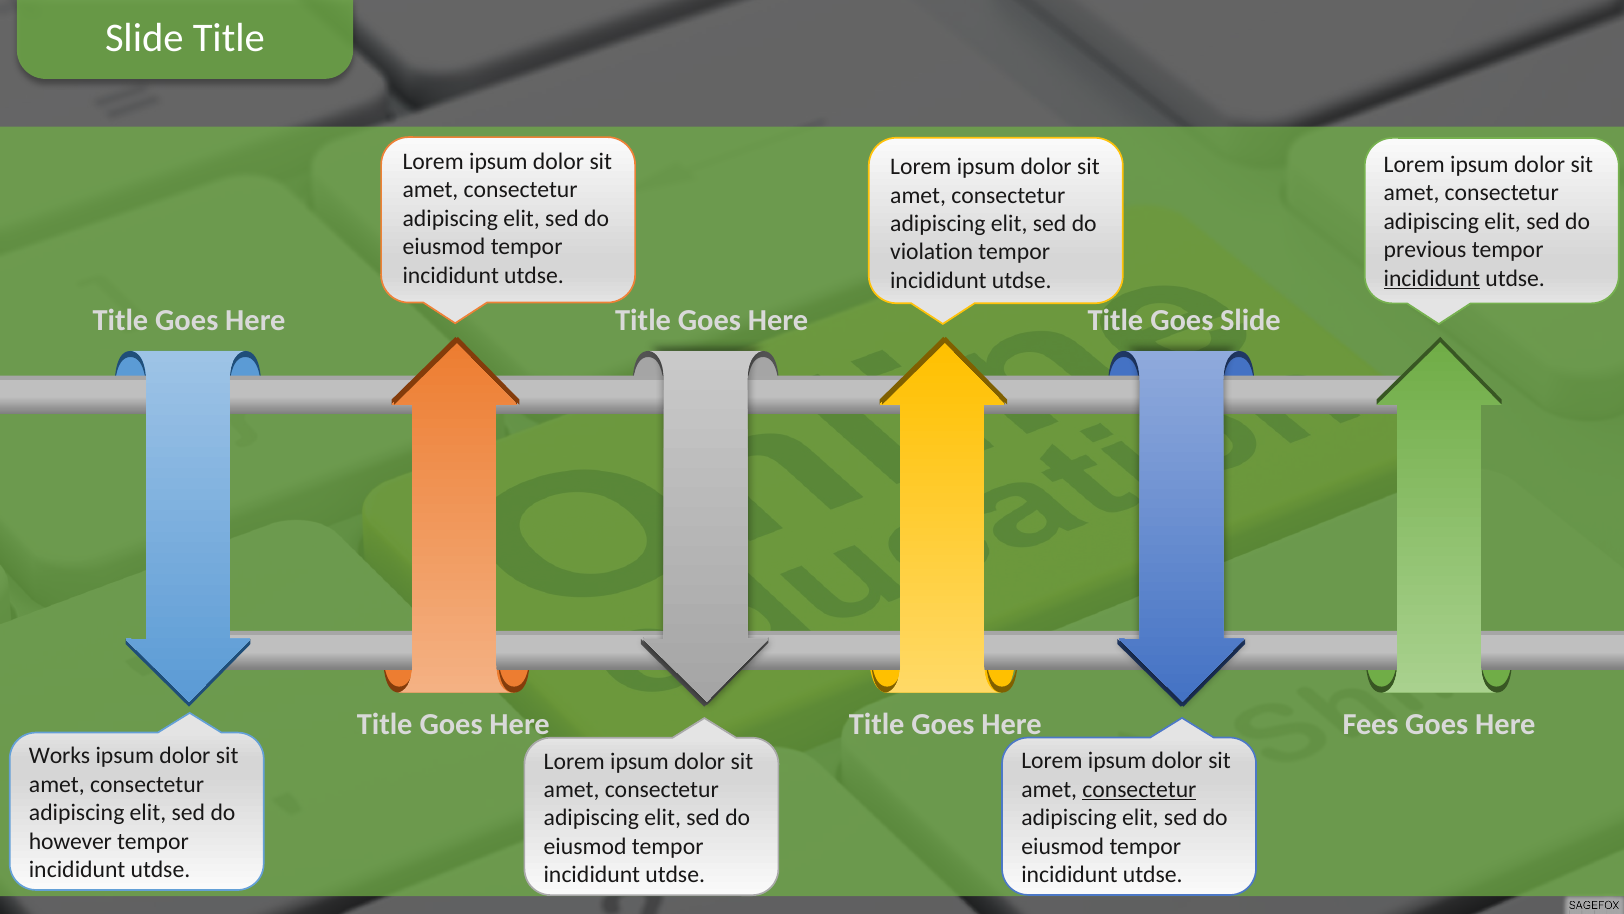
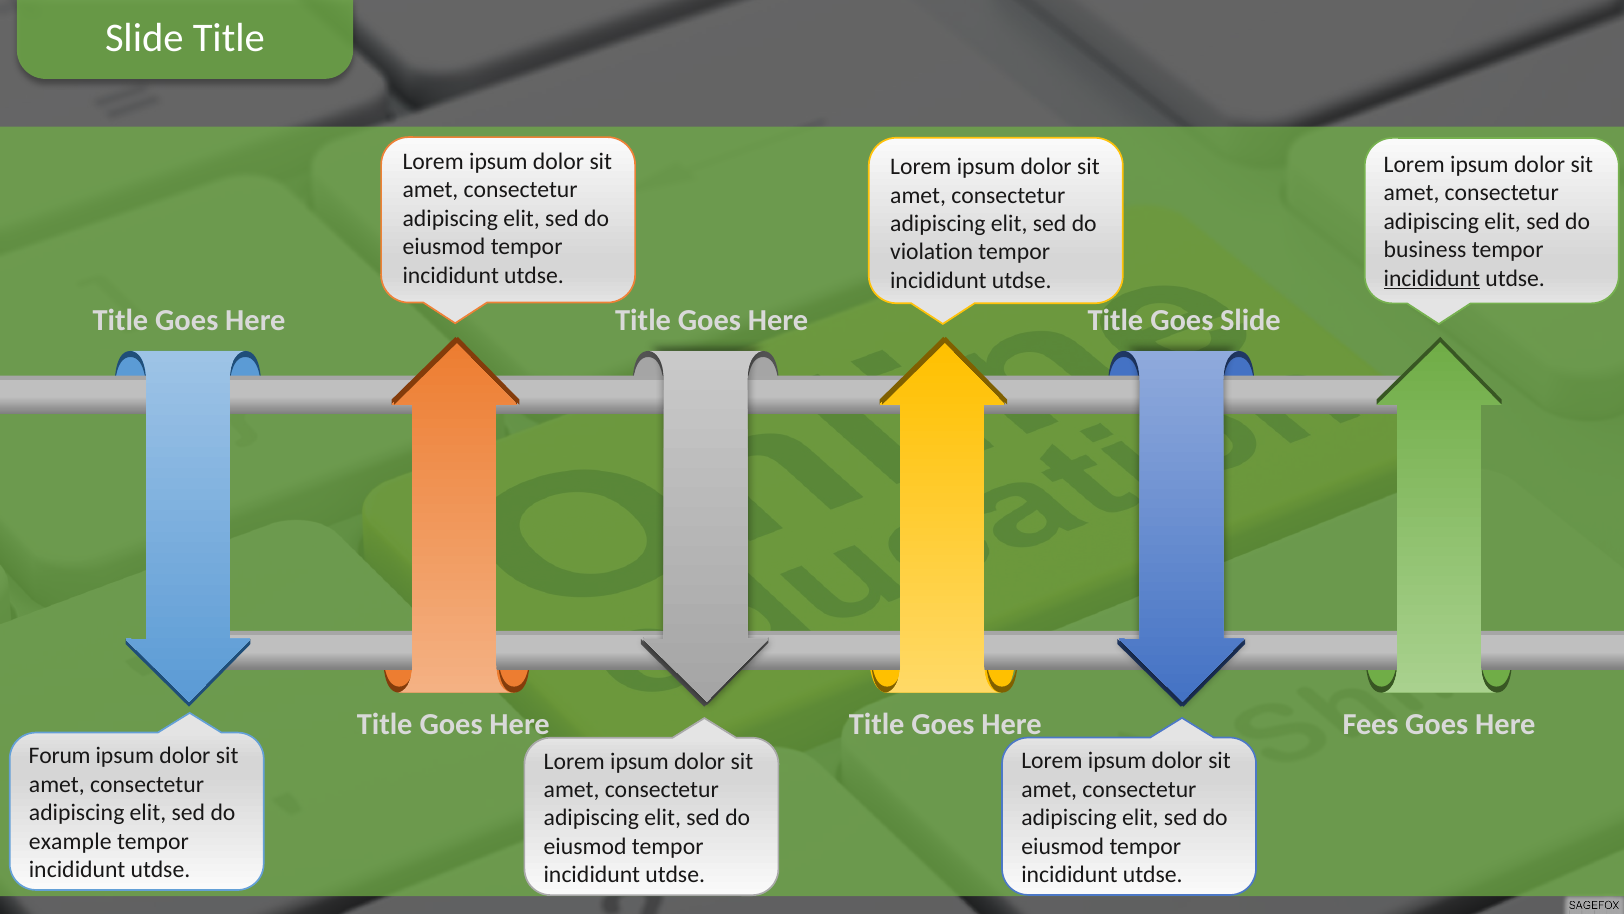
previous: previous -> business
Works: Works -> Forum
consectetur at (1139, 789) underline: present -> none
however: however -> example
